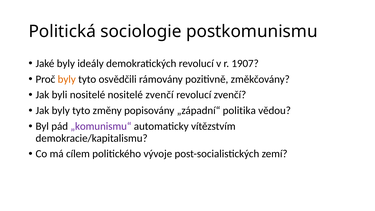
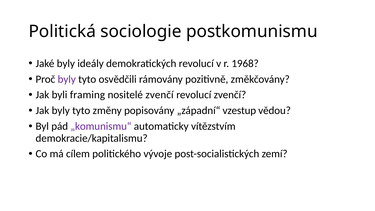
1907: 1907 -> 1968
byly at (67, 79) colour: orange -> purple
byli nositelé: nositelé -> framing
politika: politika -> vzestup
